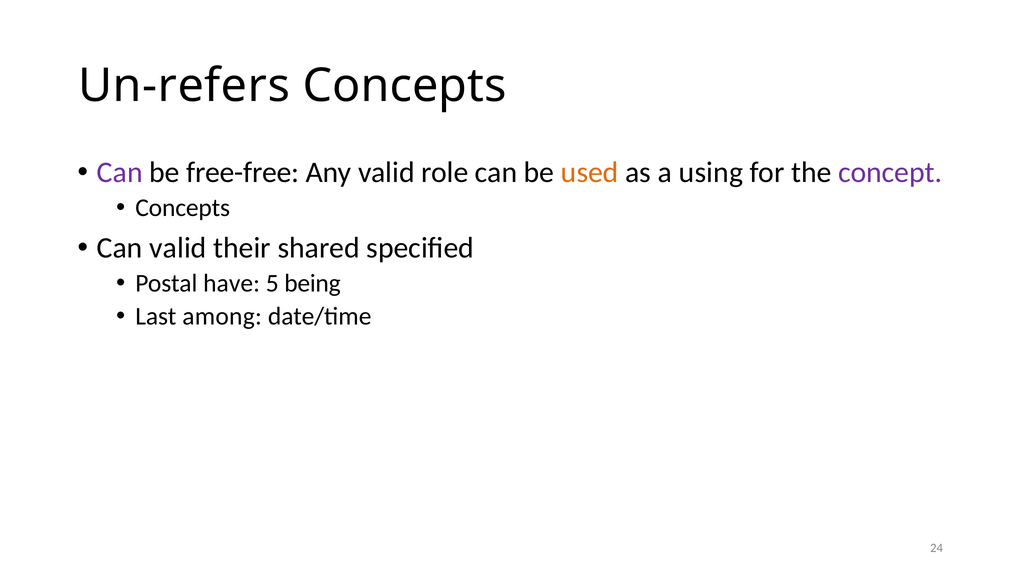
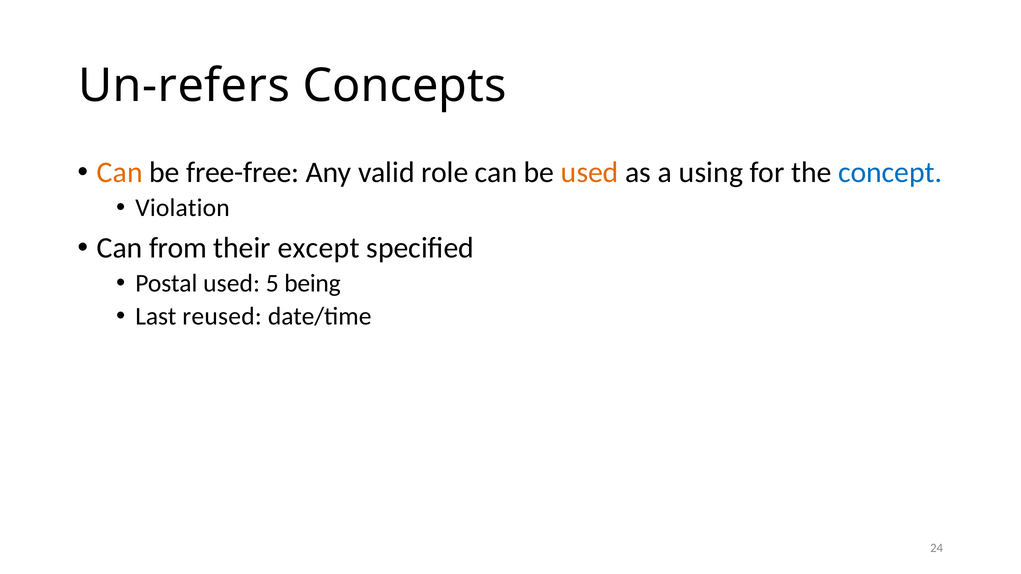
Can at (120, 173) colour: purple -> orange
concept colour: purple -> blue
Concepts at (183, 208): Concepts -> Violation
Can valid: valid -> from
shared: shared -> except
Postal have: have -> used
among: among -> reused
